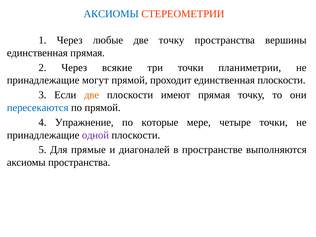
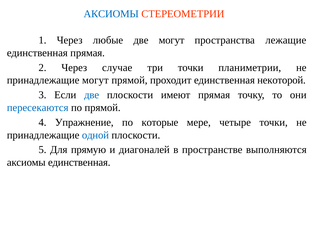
две точку: точку -> могут
вершины: вершины -> лежащие
всякие: всякие -> случае
единственная плоскости: плоскости -> некоторой
две at (92, 95) colour: orange -> blue
одной colour: purple -> blue
прямые: прямые -> прямую
аксиомы пространства: пространства -> единственная
